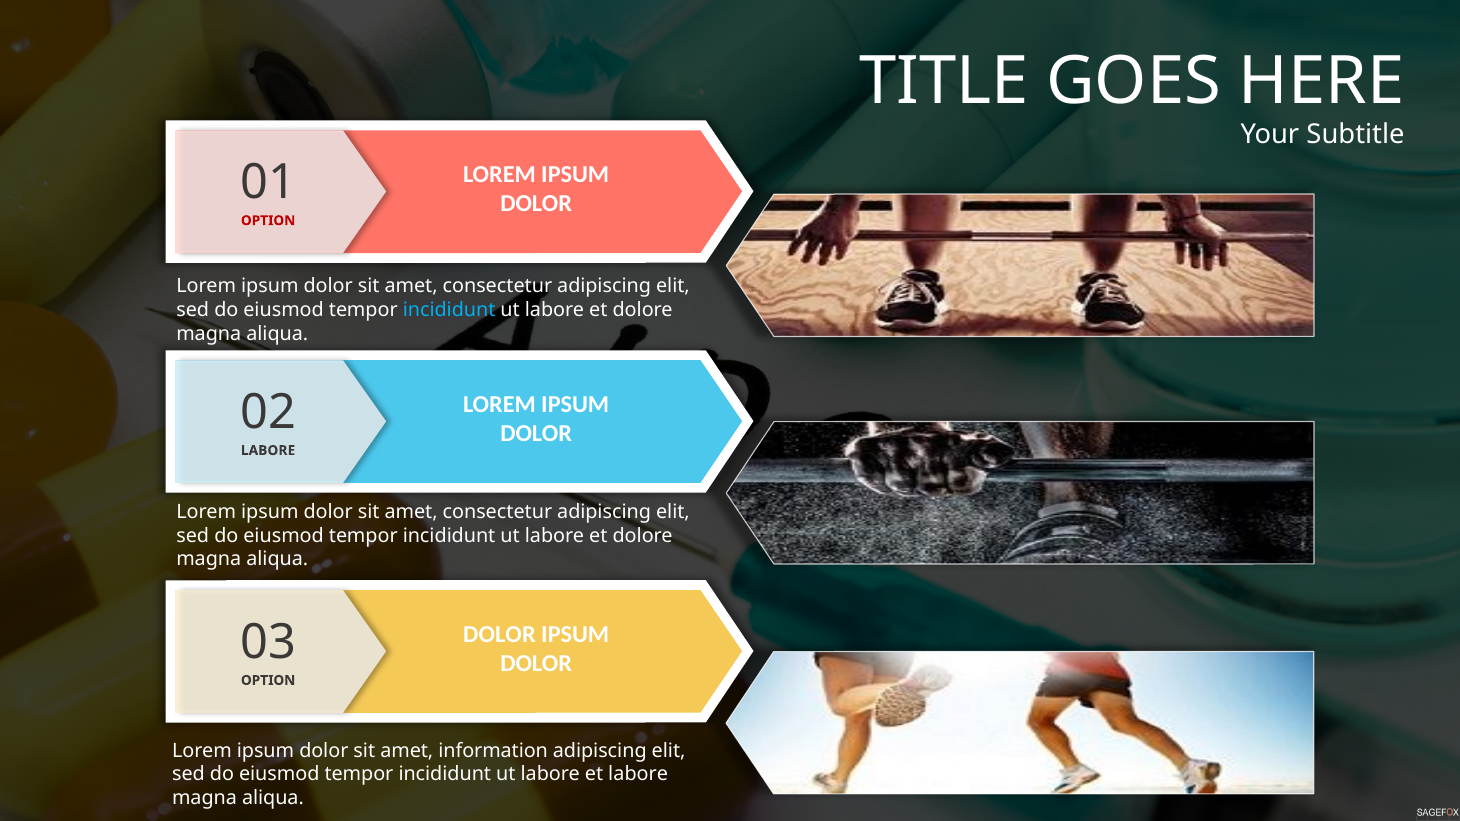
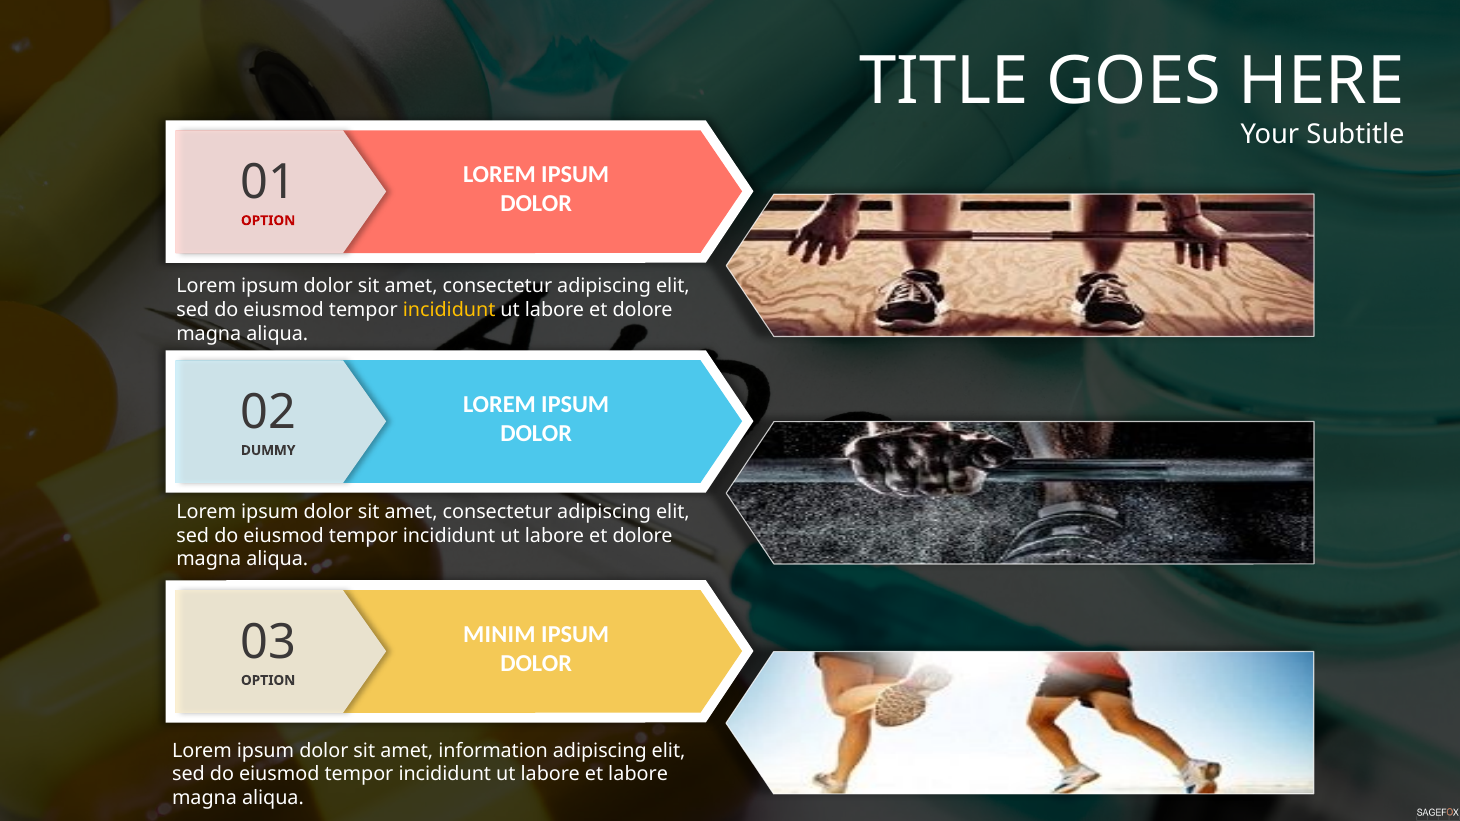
incididunt at (449, 310) colour: light blue -> yellow
LABORE at (268, 451): LABORE -> DUMMY
DOLOR at (499, 634): DOLOR -> MINIM
